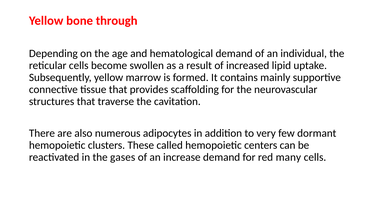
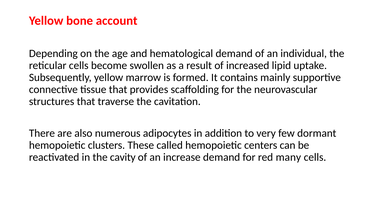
through: through -> account
gases: gases -> cavity
